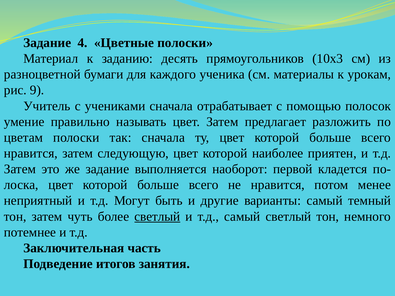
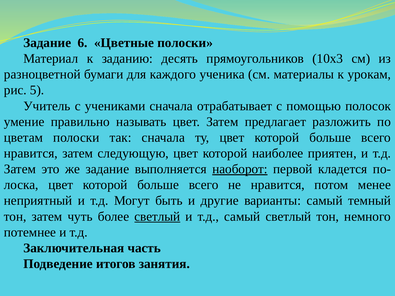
4: 4 -> 6
9: 9 -> 5
наоборот underline: none -> present
